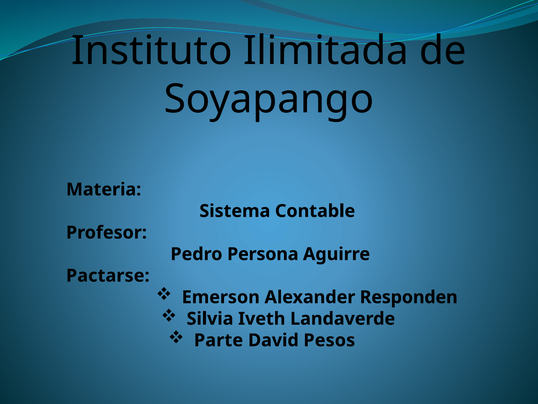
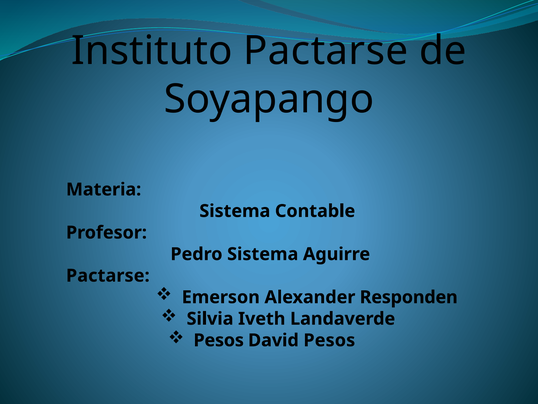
Instituto Ilimitada: Ilimitada -> Pactarse
Pedro Persona: Persona -> Sistema
Parte at (219, 340): Parte -> Pesos
